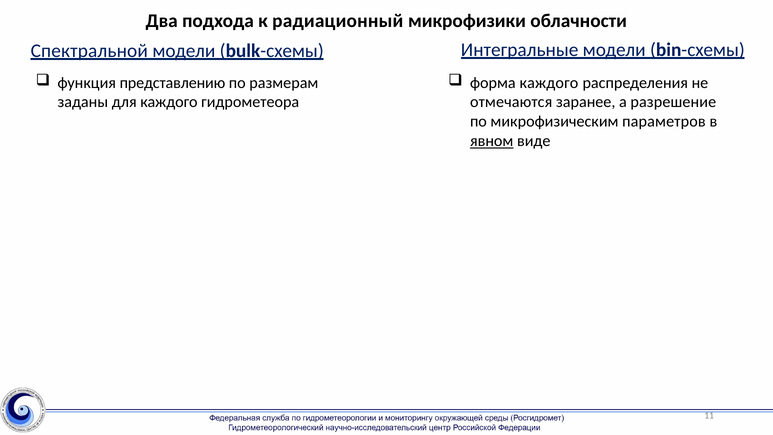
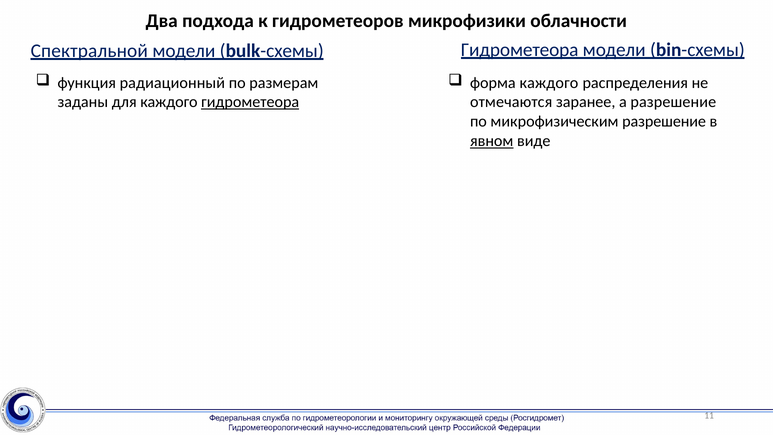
радиационный: радиационный -> гидрометеоров
Интегральные at (520, 50): Интегральные -> Гидрометеора
представлению: представлению -> радиационный
гидрометеора at (250, 102) underline: none -> present
микрофизическим параметров: параметров -> разрешение
